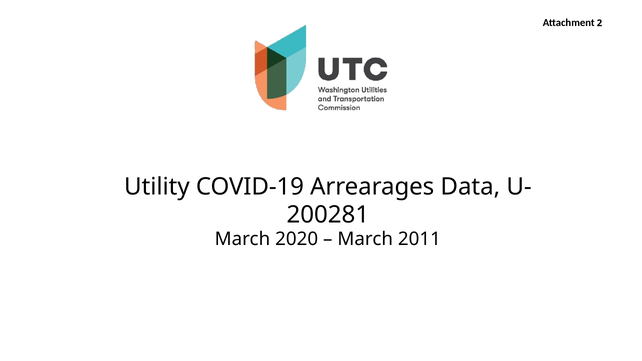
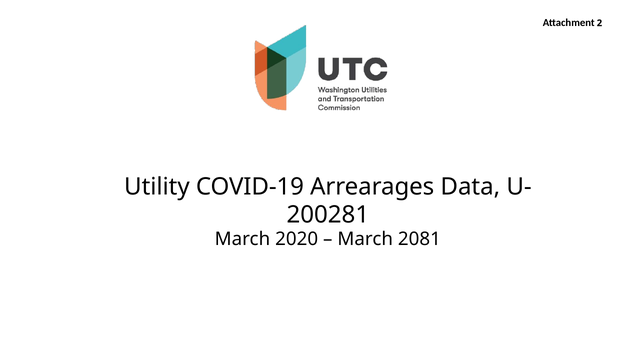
2011: 2011 -> 2081
